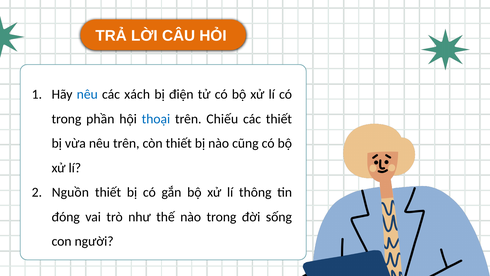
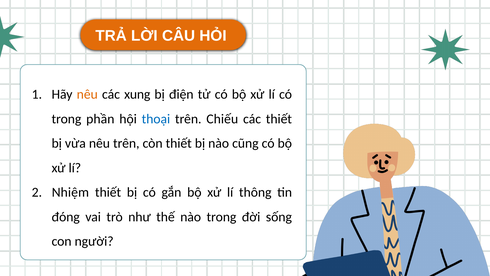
nêu at (87, 94) colour: blue -> orange
xách: xách -> xung
Nguồn: Nguồn -> Nhiệm
